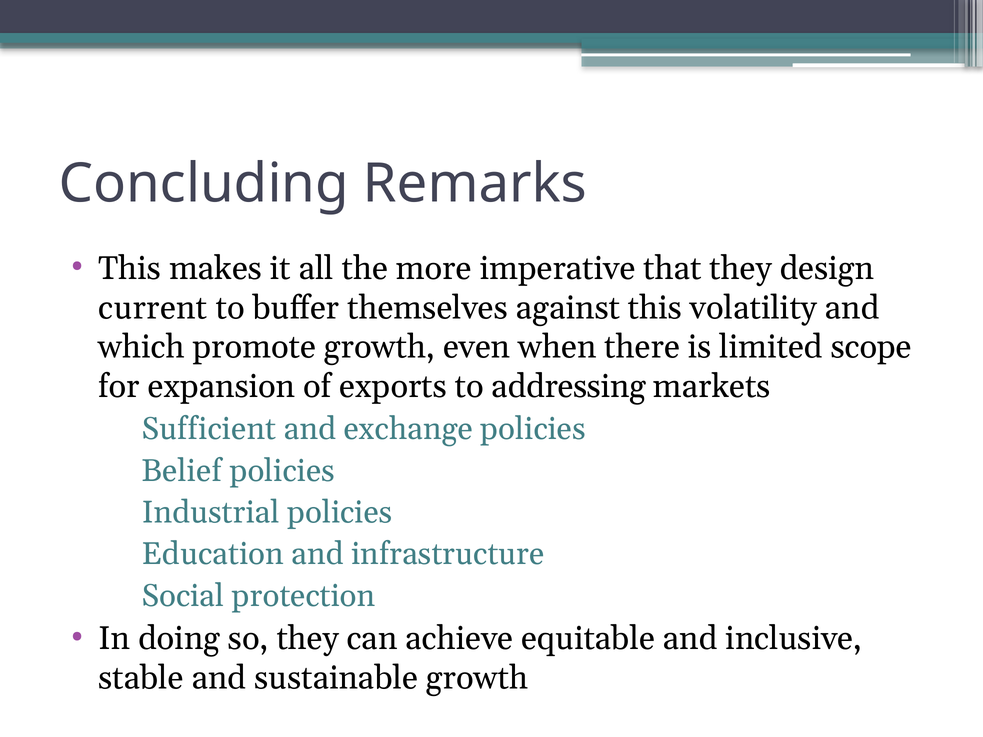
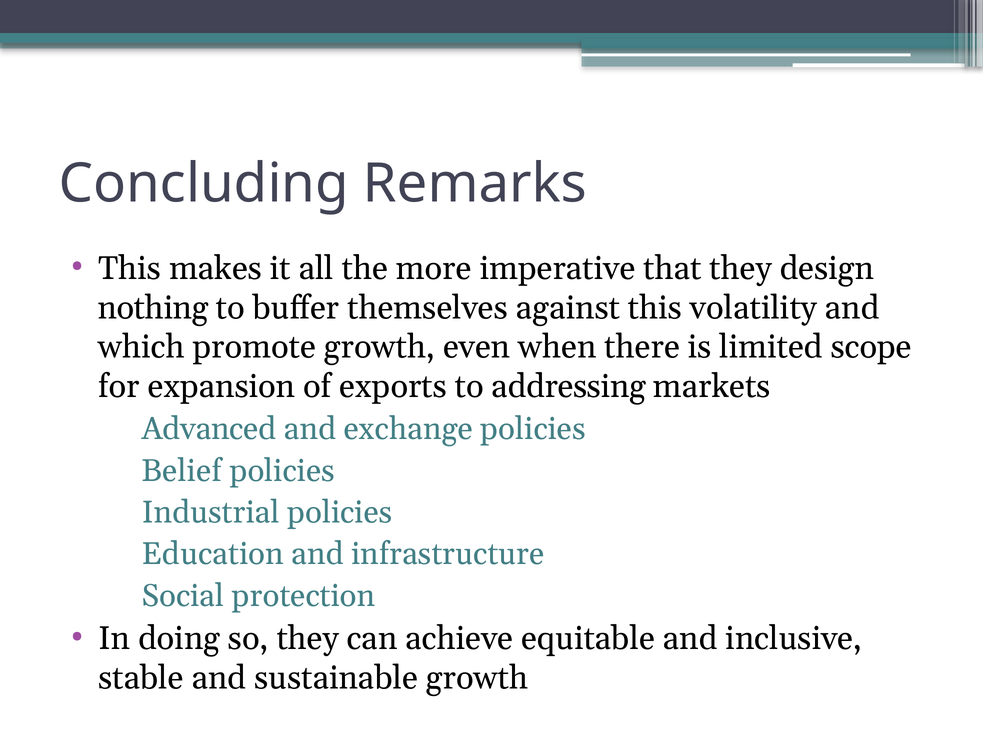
current: current -> nothing
Sufficient: Sufficient -> Advanced
